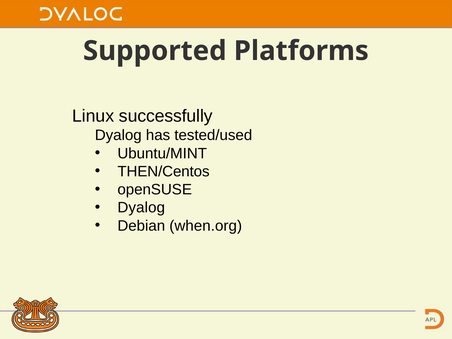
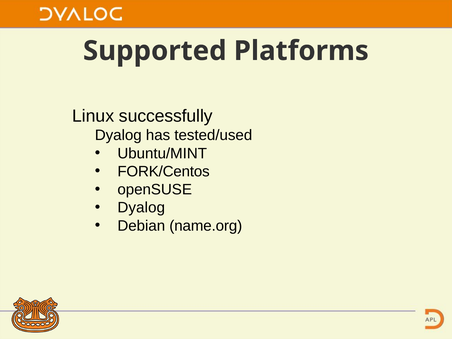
THEN/Centos: THEN/Centos -> FORK/Centos
when.org: when.org -> name.org
